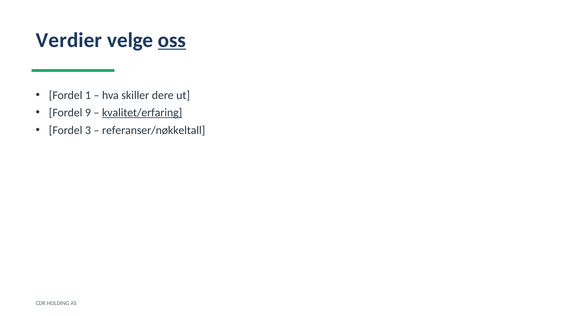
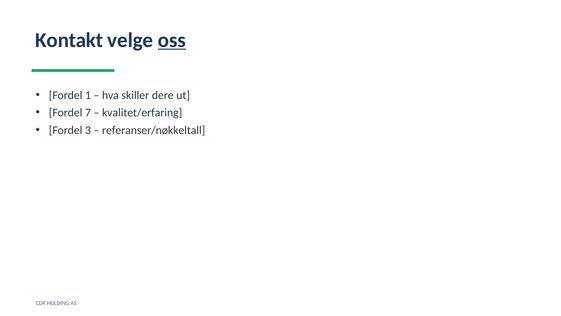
Verdier: Verdier -> Kontakt
9: 9 -> 7
kvalitet/erfaring underline: present -> none
